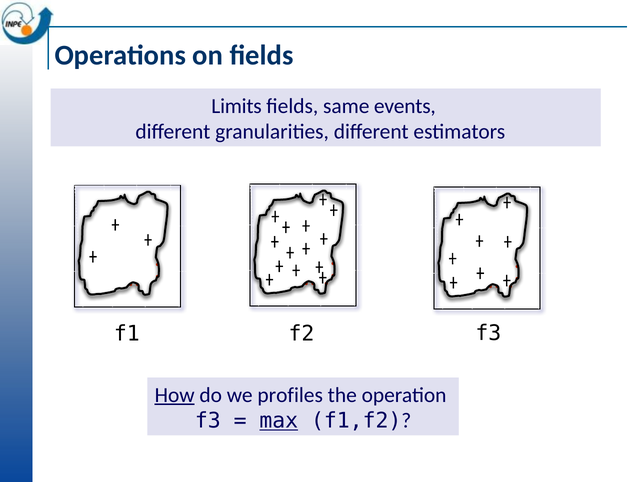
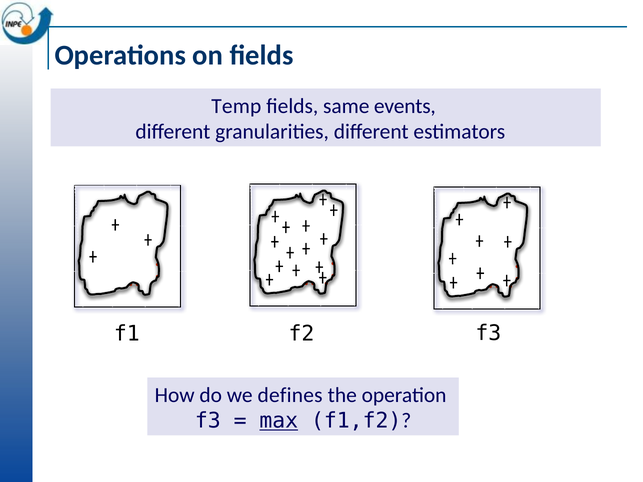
Limits: Limits -> Temp
How underline: present -> none
profiles: profiles -> defines
